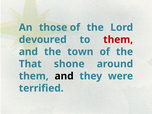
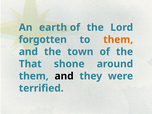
those: those -> earth
devoured: devoured -> forgotten
them at (118, 40) colour: red -> orange
